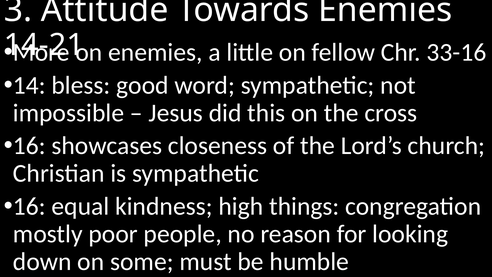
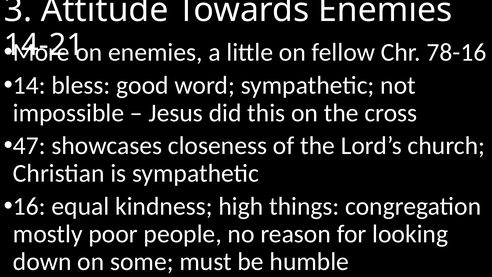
33-16: 33-16 -> 78-16
16 at (29, 146): 16 -> 47
